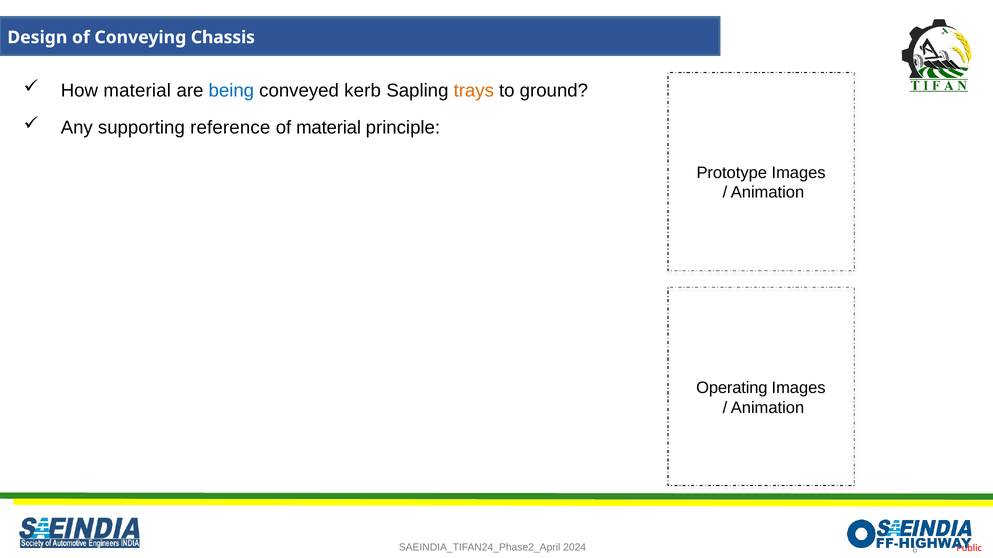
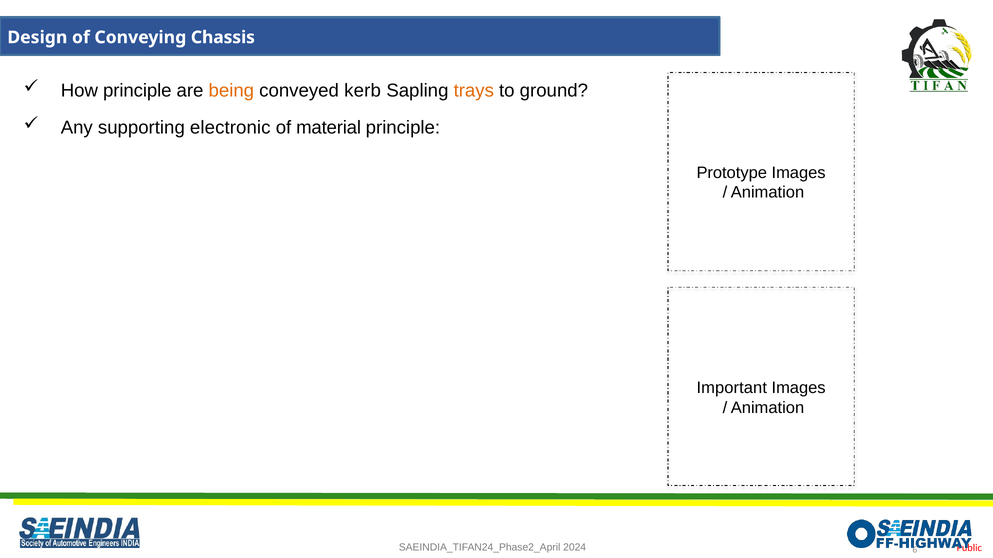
How material: material -> principle
being colour: blue -> orange
reference: reference -> electronic
Operating: Operating -> Important
